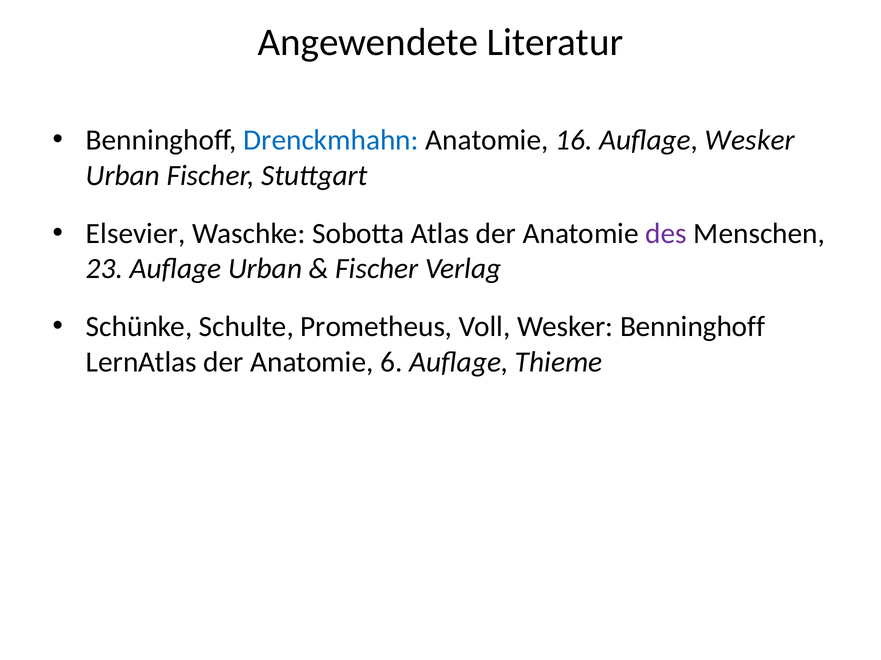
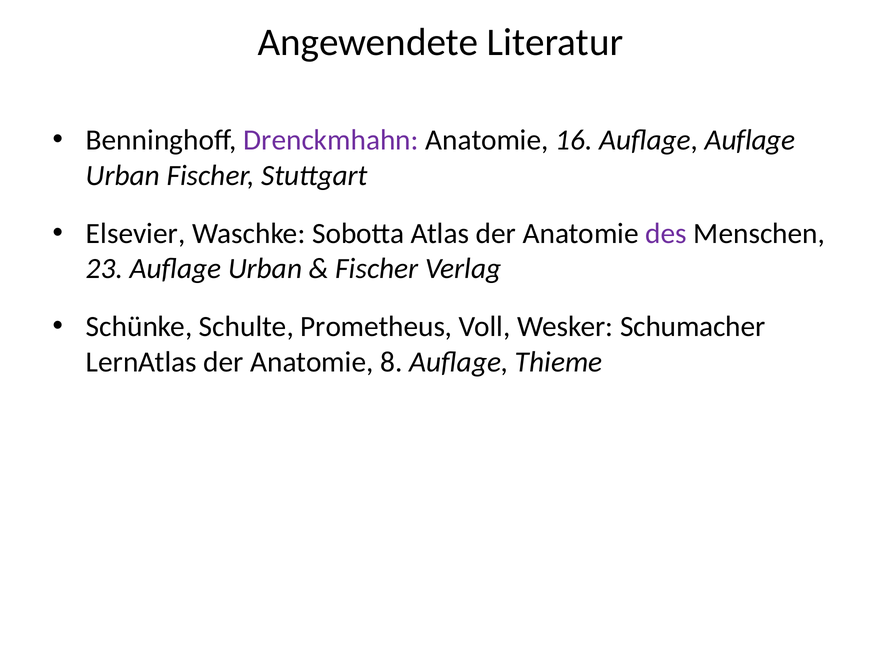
Drenckmhahn colour: blue -> purple
Auflage Wesker: Wesker -> Auflage
Wesker Benninghoff: Benninghoff -> Schumacher
6: 6 -> 8
